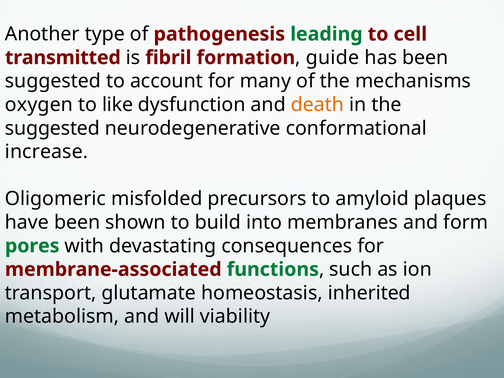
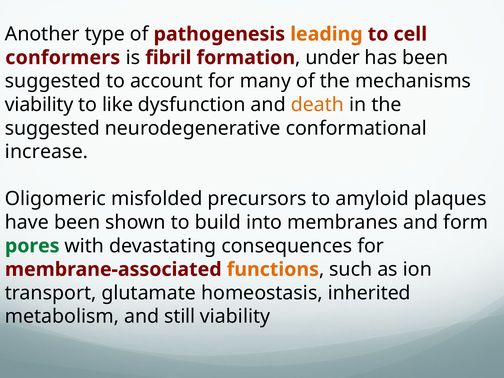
leading colour: green -> orange
transmitted: transmitted -> conformers
guide: guide -> under
oxygen at (39, 105): oxygen -> viability
functions colour: green -> orange
will: will -> still
